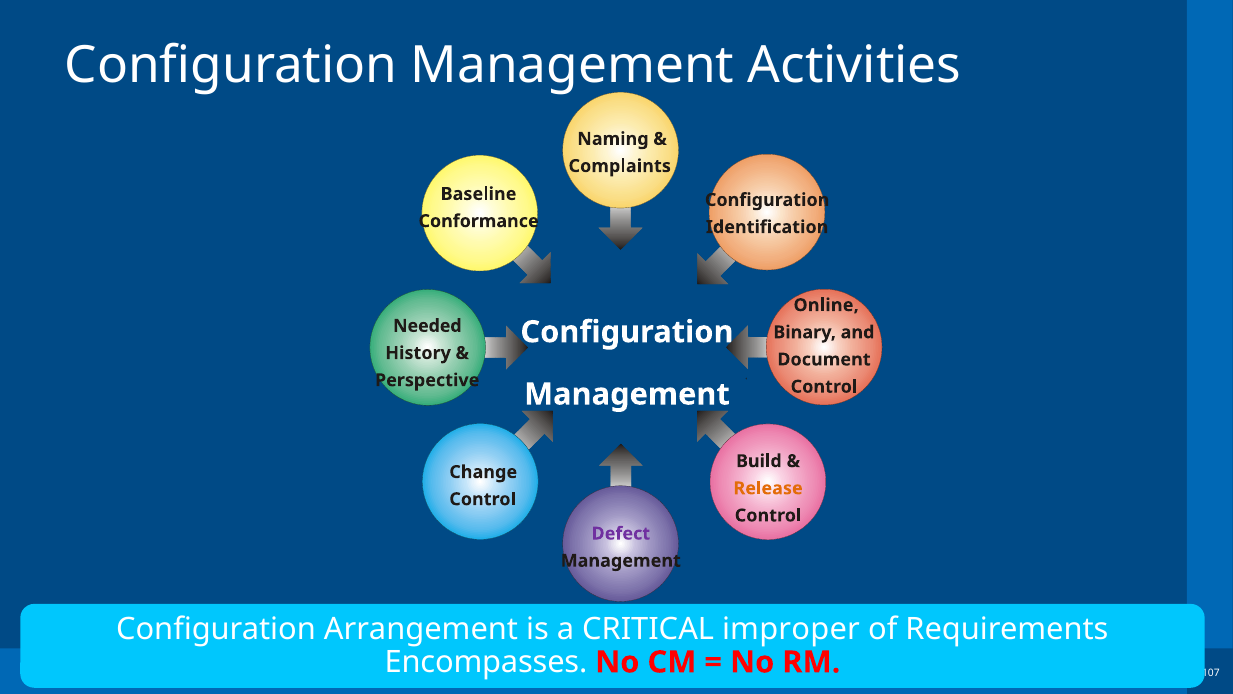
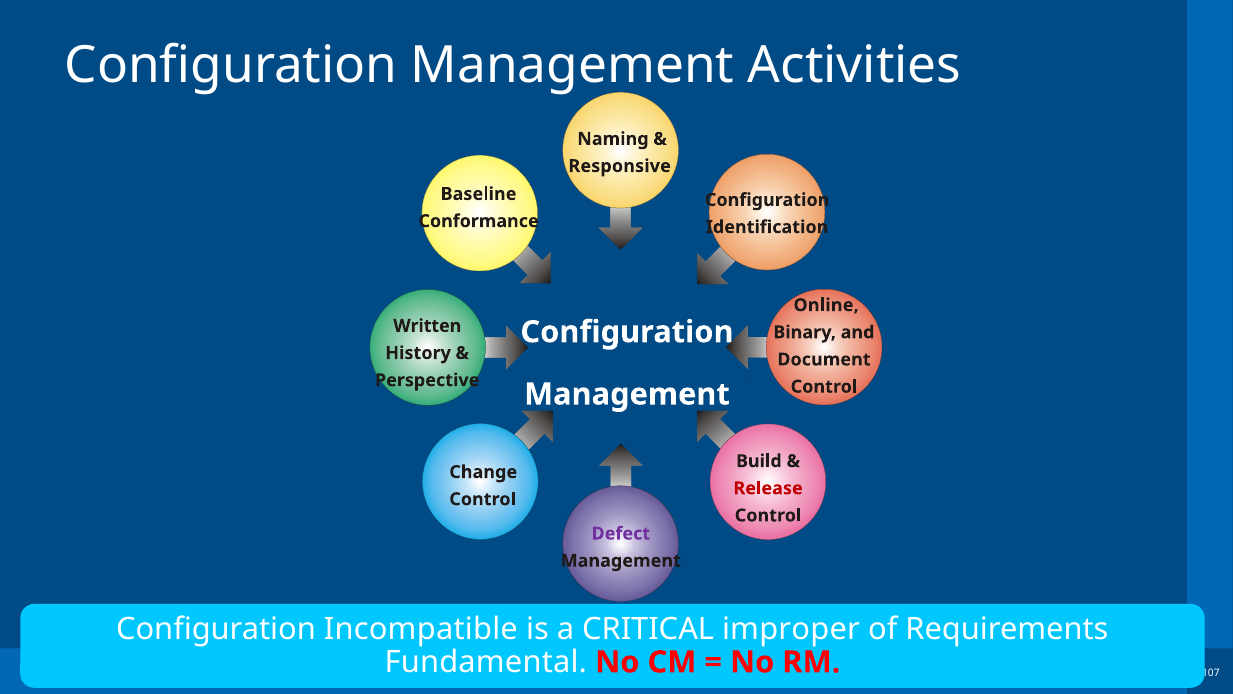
Complaints: Complaints -> Responsive
Needed: Needed -> Written
Release colour: orange -> red
Arrangement: Arrangement -> Incompatible
Encompasses: Encompasses -> Fundamental
